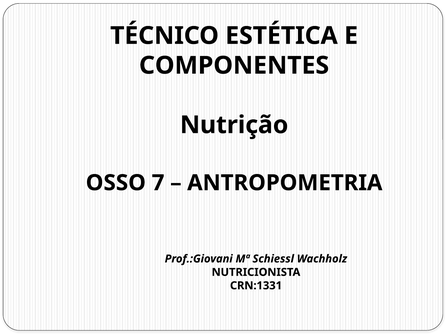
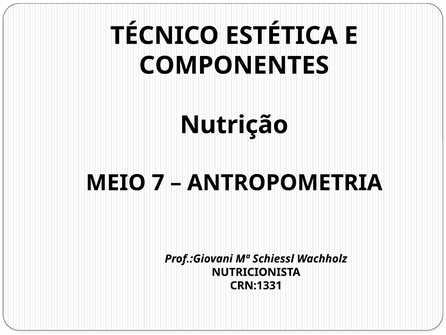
OSSO: OSSO -> MEIO
